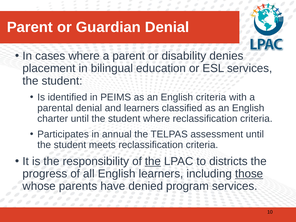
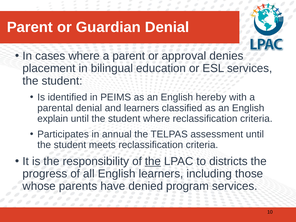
disability: disability -> approval
English criteria: criteria -> hereby
charter: charter -> explain
those underline: present -> none
